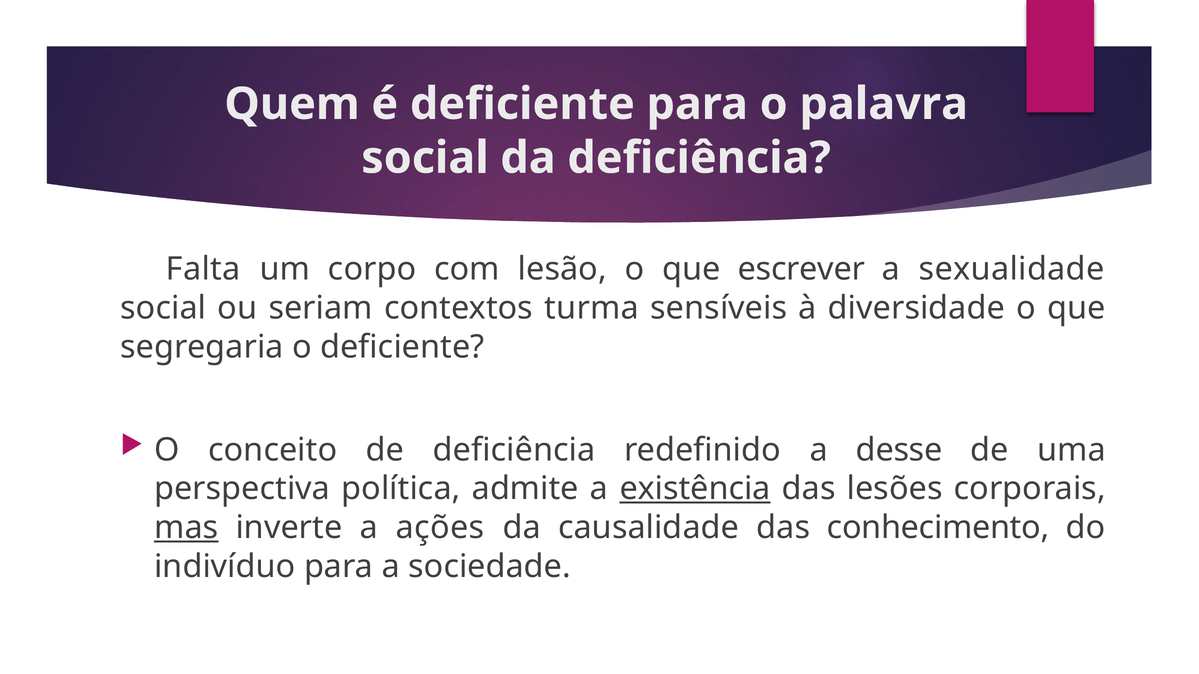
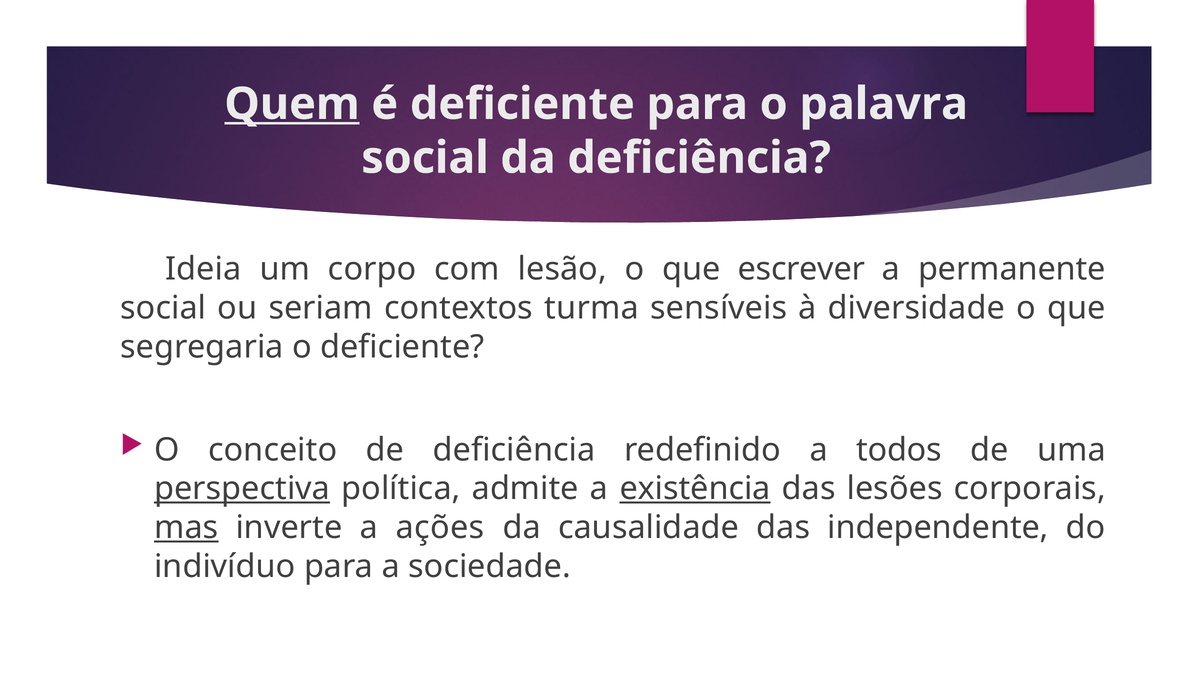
Quem underline: none -> present
Falta: Falta -> Ideia
sexualidade: sexualidade -> permanente
desse: desse -> todos
perspectiva underline: none -> present
conhecimento: conhecimento -> independente
